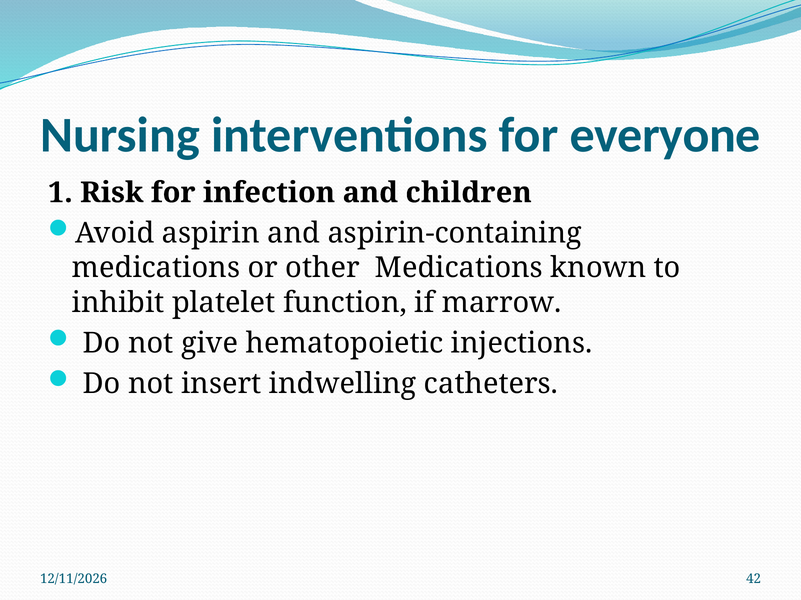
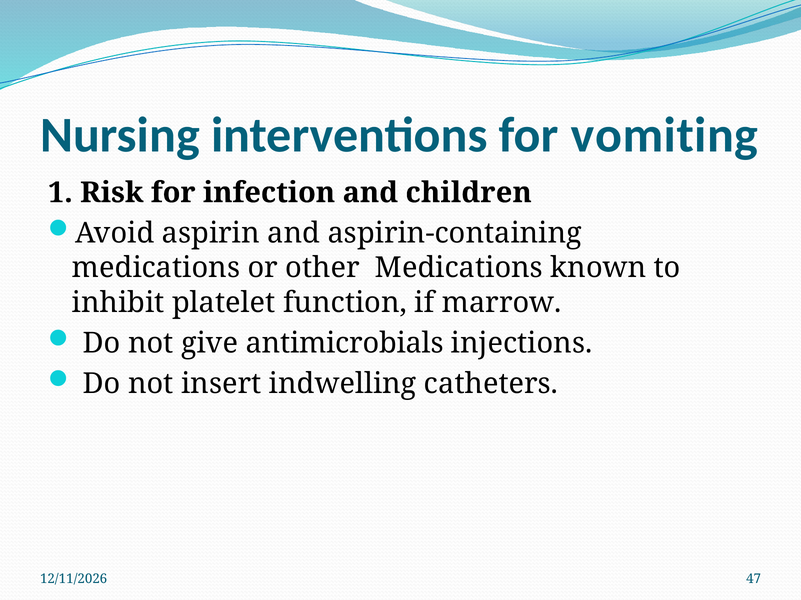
everyone: everyone -> vomiting
hematopoietic: hematopoietic -> antimicrobials
42: 42 -> 47
